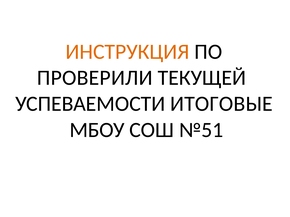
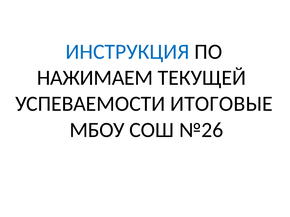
ИНСТРУКЦИЯ colour: orange -> blue
ПРОВЕРИЛИ: ПРОВЕРИЛИ -> НАЖИМАЕМ
№51: №51 -> №26
